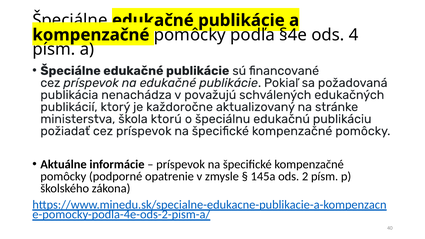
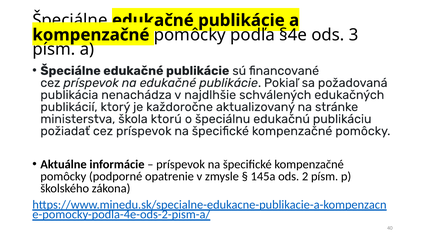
4: 4 -> 3
považujú: považujú -> najdlhšie
